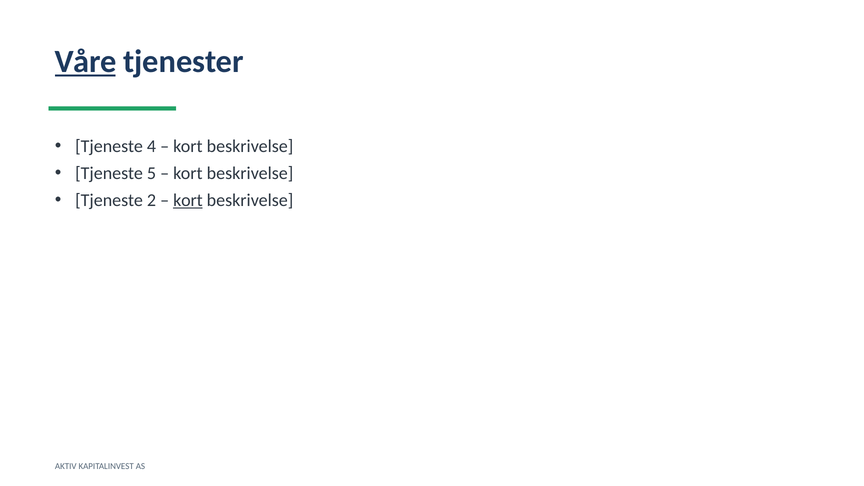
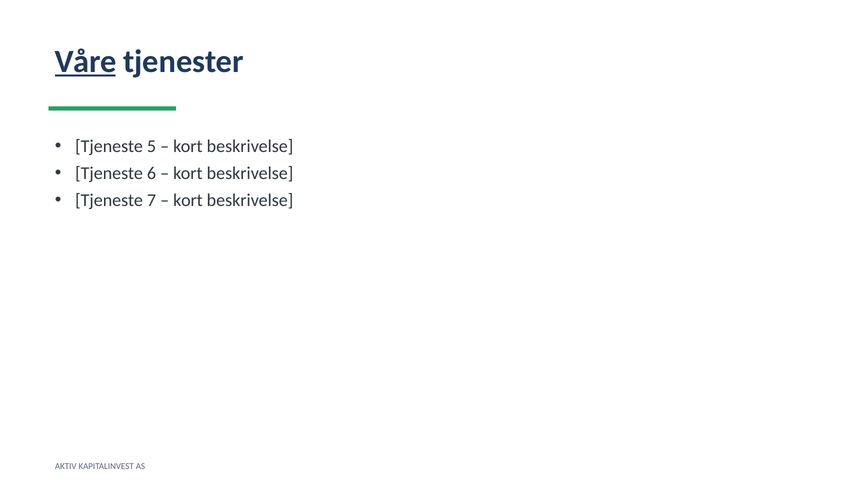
4: 4 -> 5
5: 5 -> 6
2: 2 -> 7
kort at (188, 200) underline: present -> none
